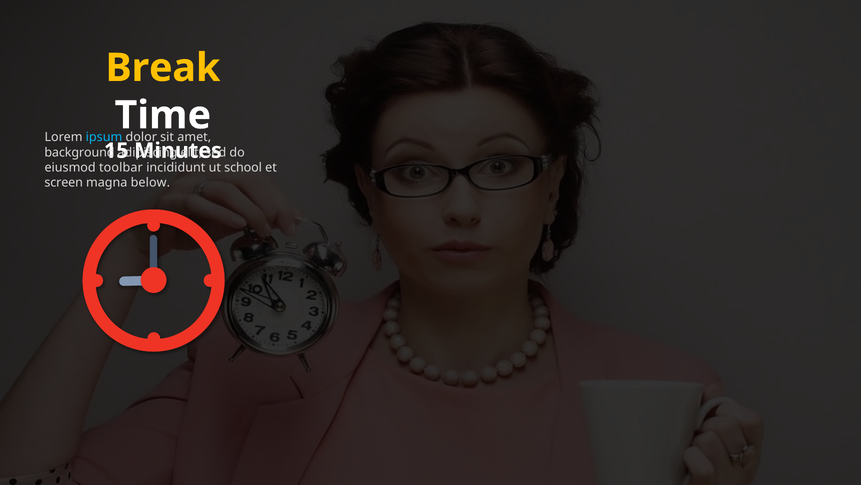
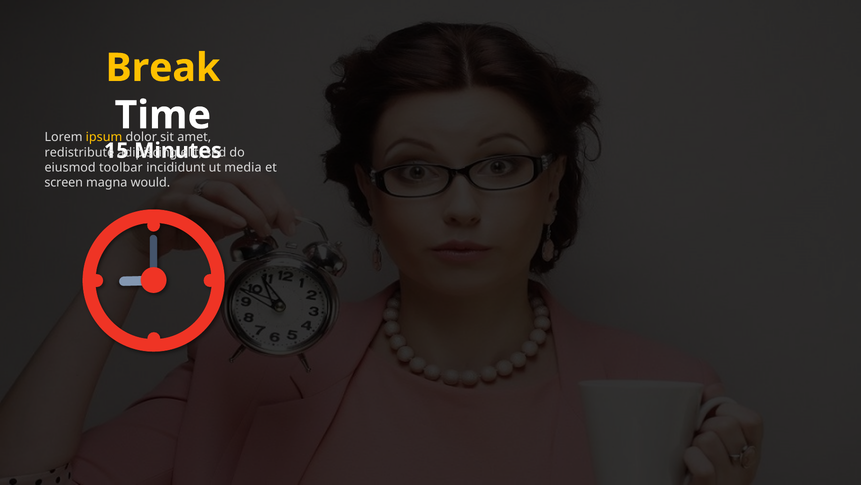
ipsum colour: light blue -> yellow
background: background -> redistribute
school: school -> media
below: below -> would
